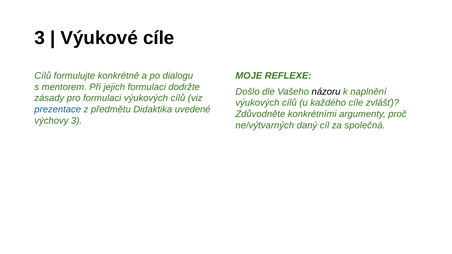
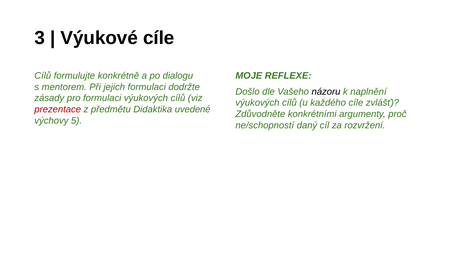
prezentace colour: blue -> red
výchovy 3: 3 -> 5
ne/výtvarných: ne/výtvarných -> ne/schopností
společná: společná -> rozvržení
